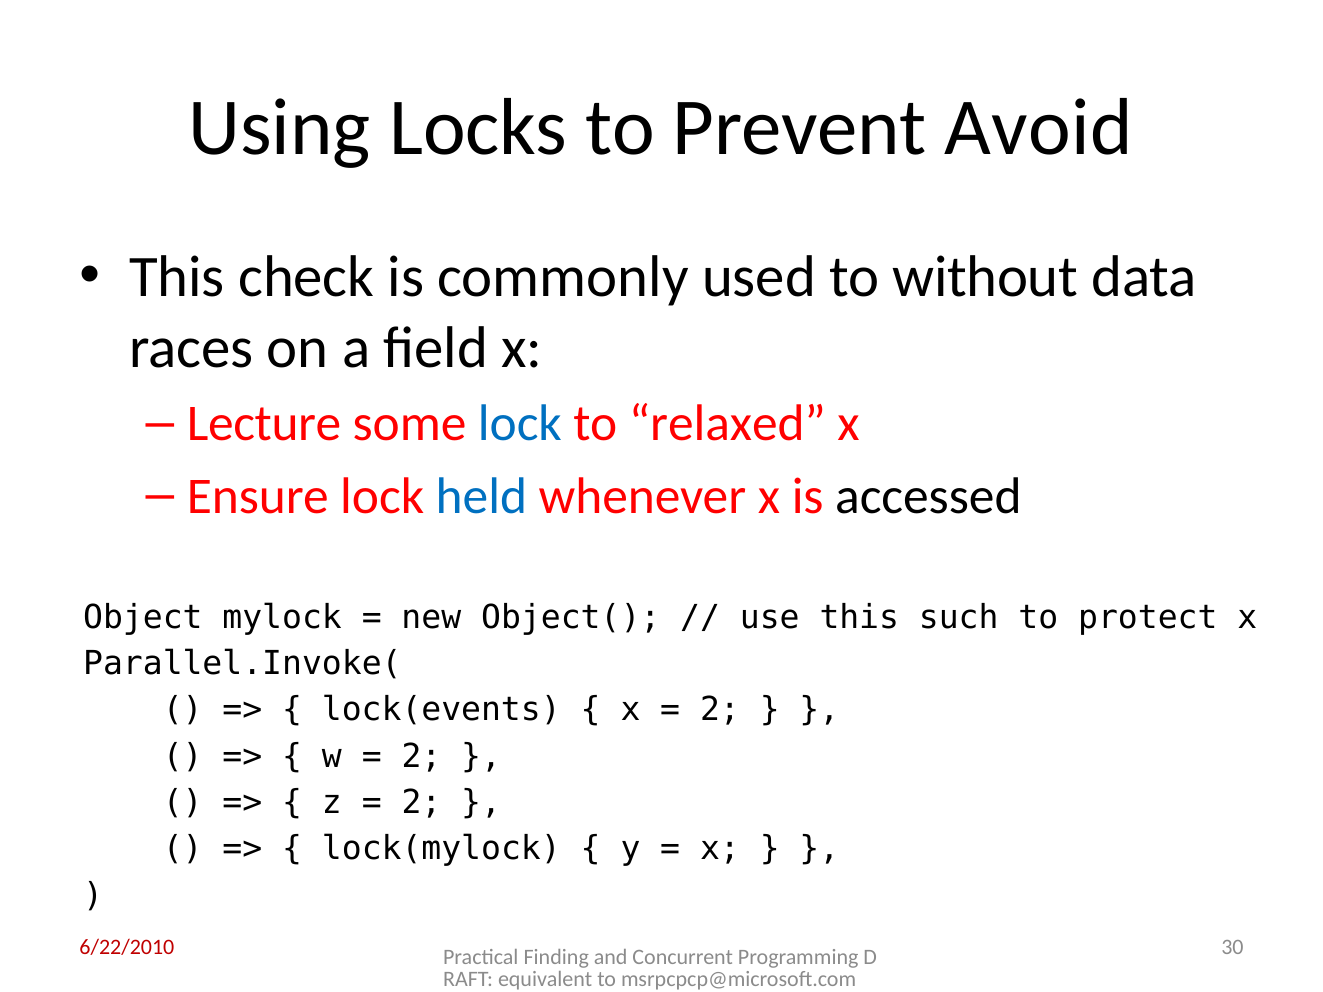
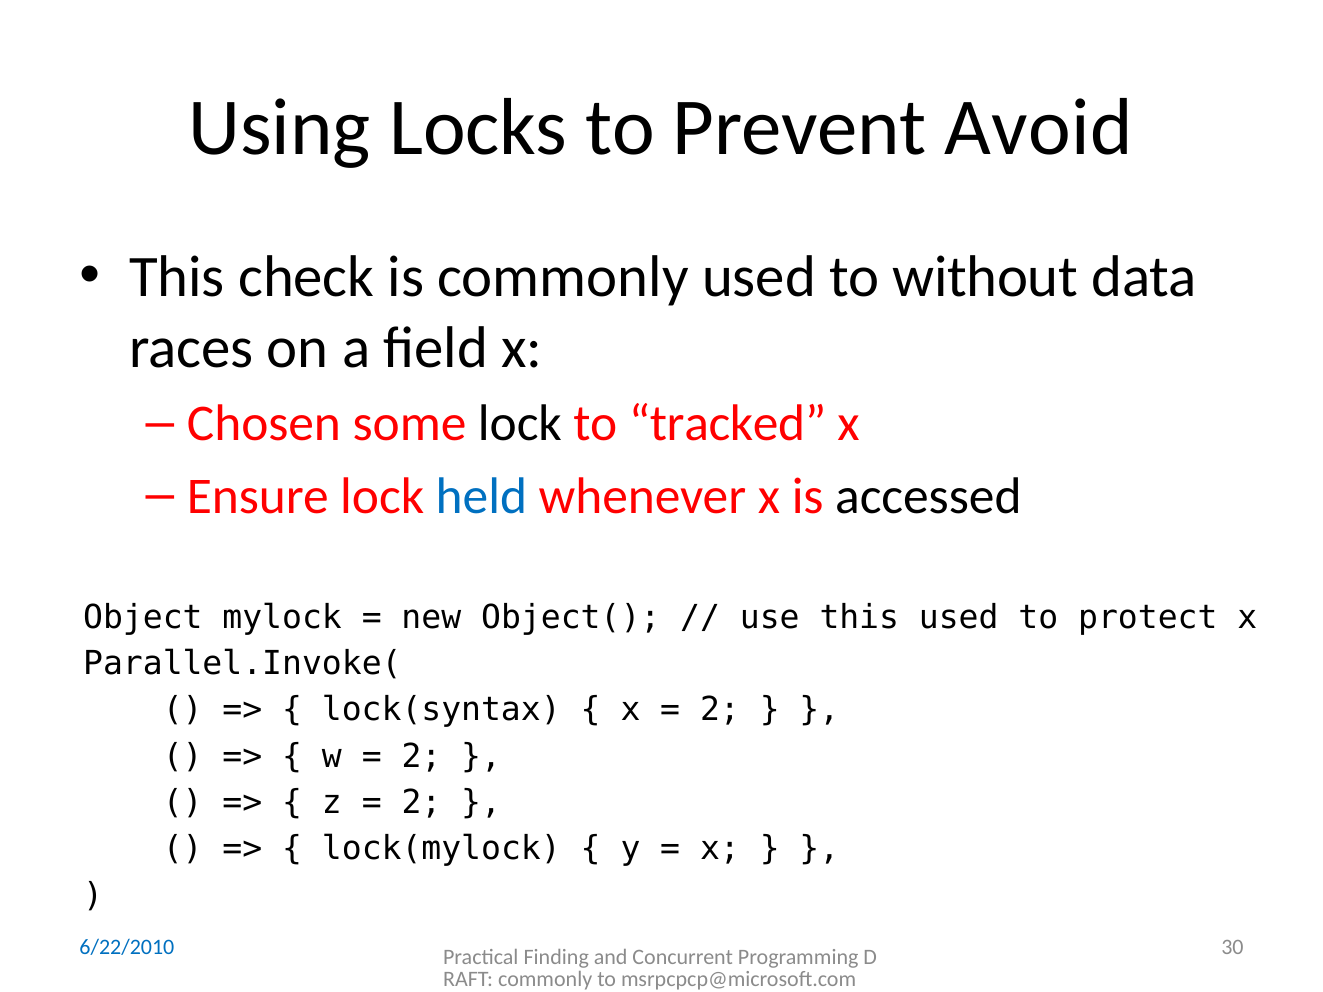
Lecture: Lecture -> Chosen
lock at (520, 424) colour: blue -> black
relaxed: relaxed -> tracked
this such: such -> used
lock(events: lock(events -> lock(syntax
6/22/2010 colour: red -> blue
equivalent at (545, 979): equivalent -> commonly
